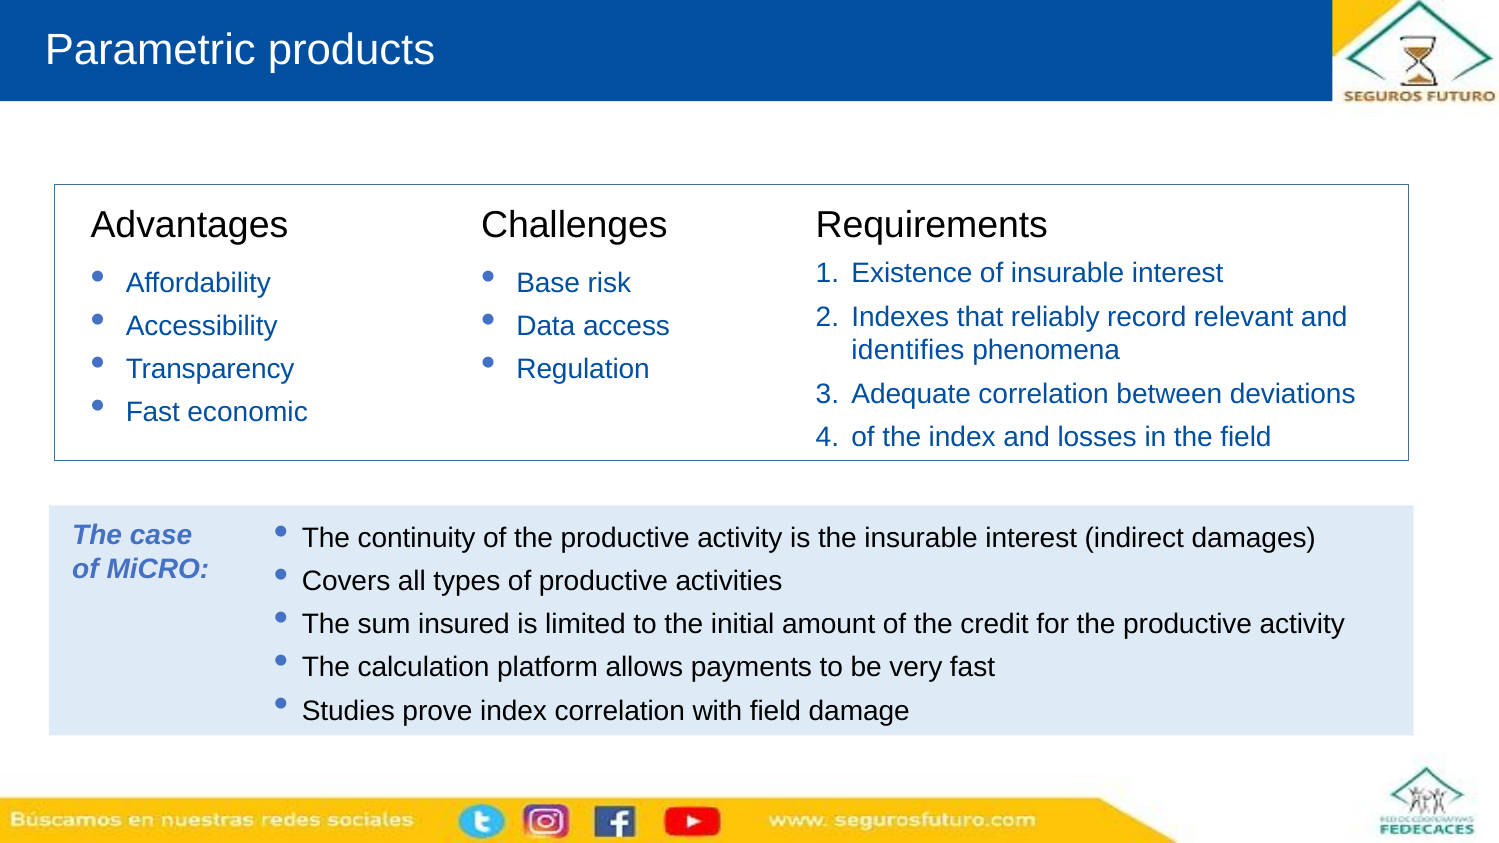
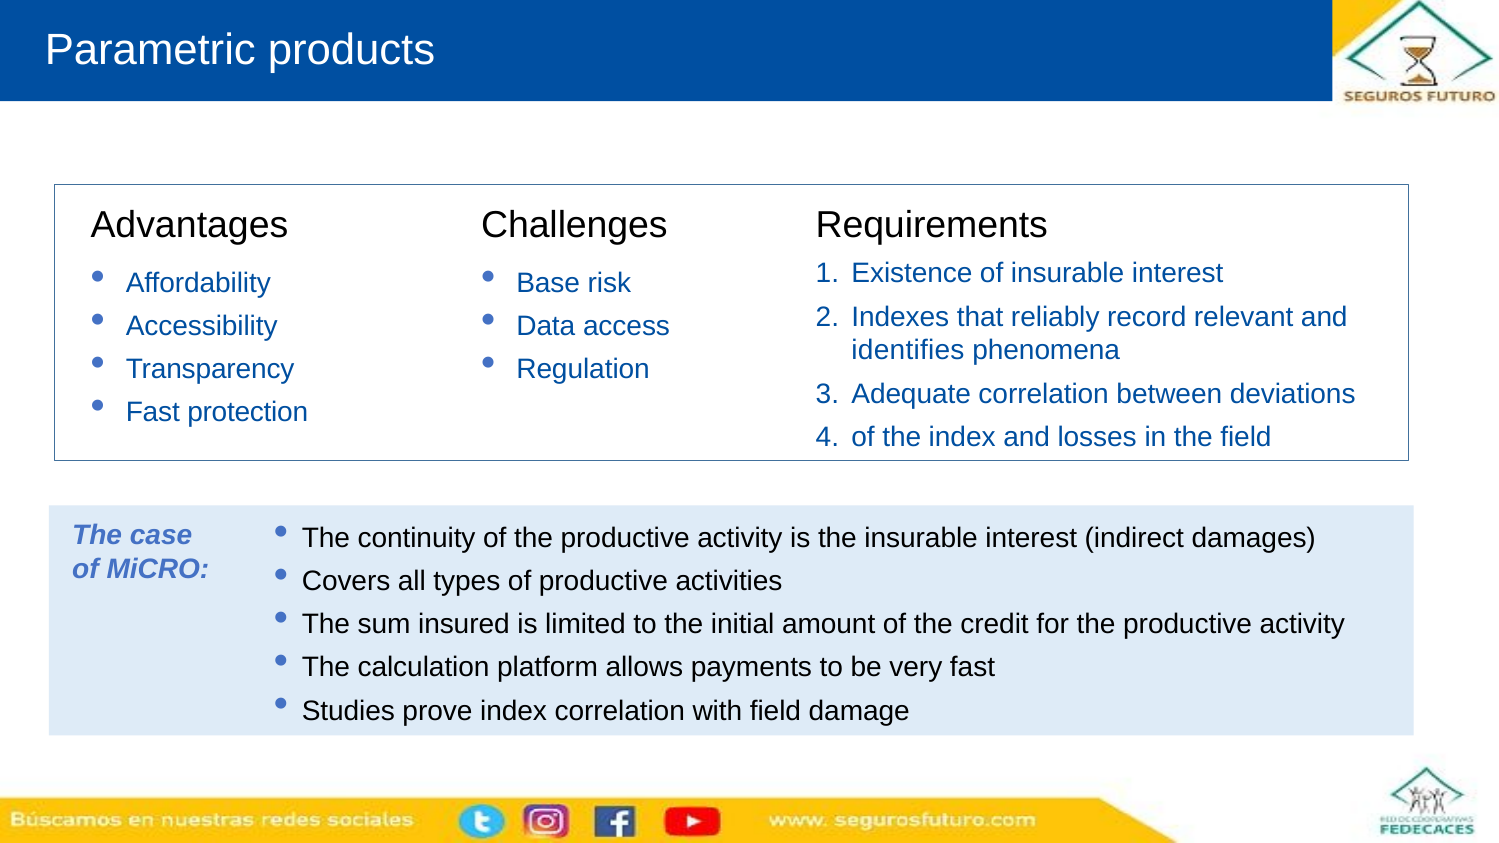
economic: economic -> protection
